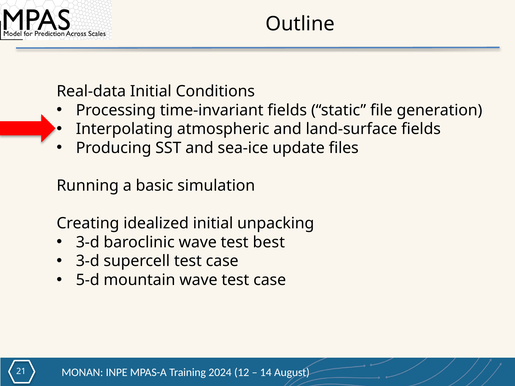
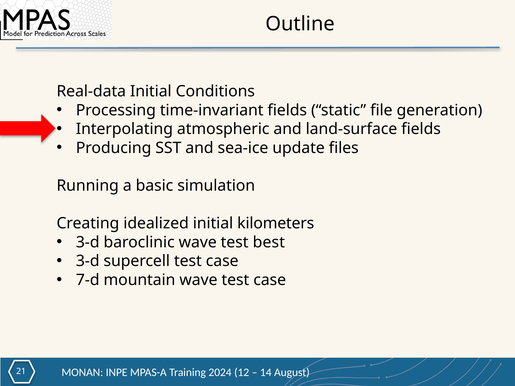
unpacking: unpacking -> kilometers
5-d: 5-d -> 7-d
